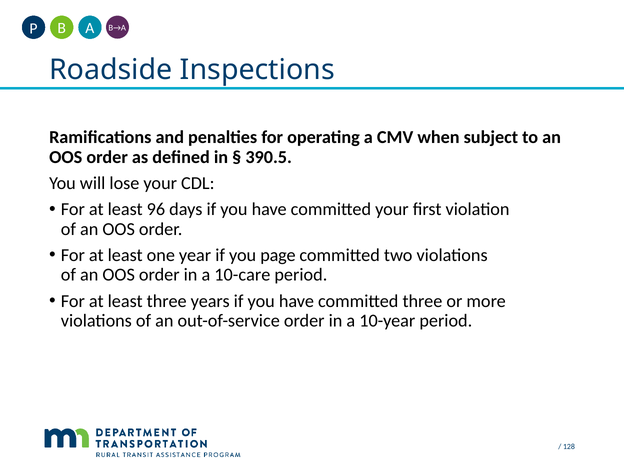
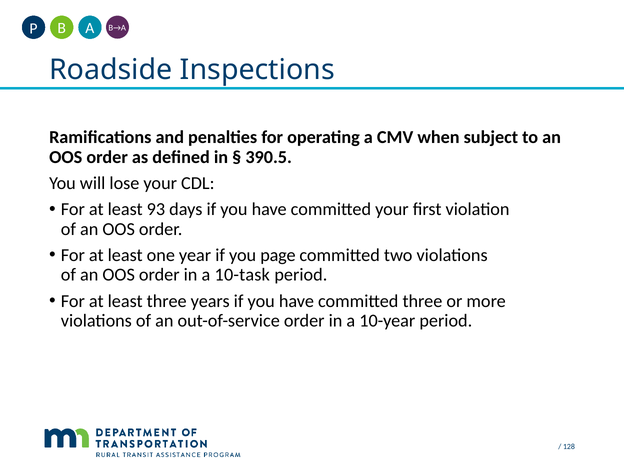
96: 96 -> 93
10-care: 10-care -> 10-task
